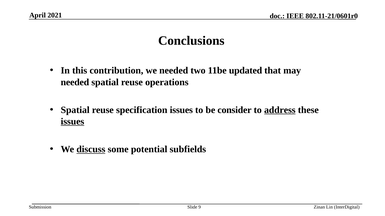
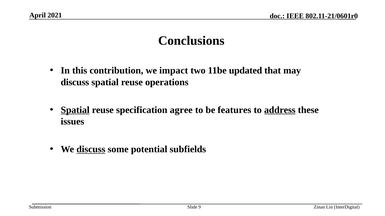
we needed: needed -> impact
needed at (75, 82): needed -> discuss
Spatial at (75, 110) underline: none -> present
specification issues: issues -> agree
consider: consider -> features
issues at (72, 122) underline: present -> none
